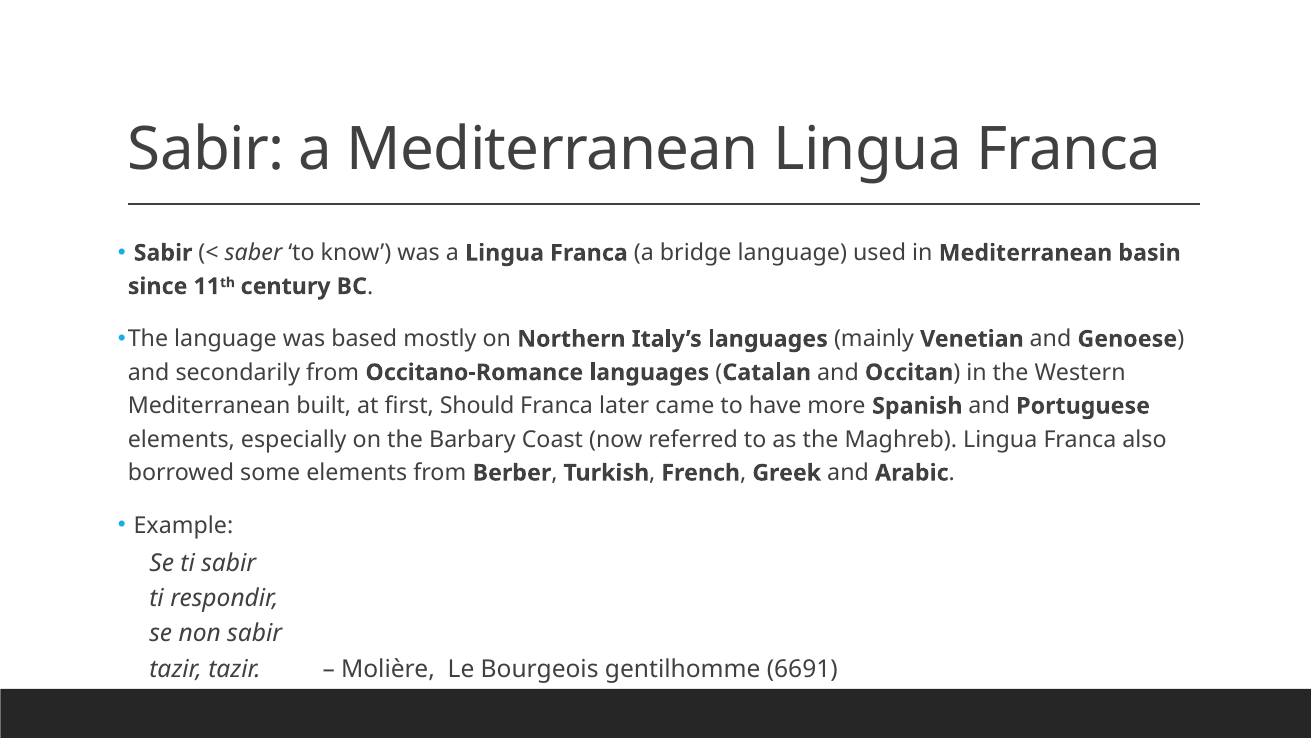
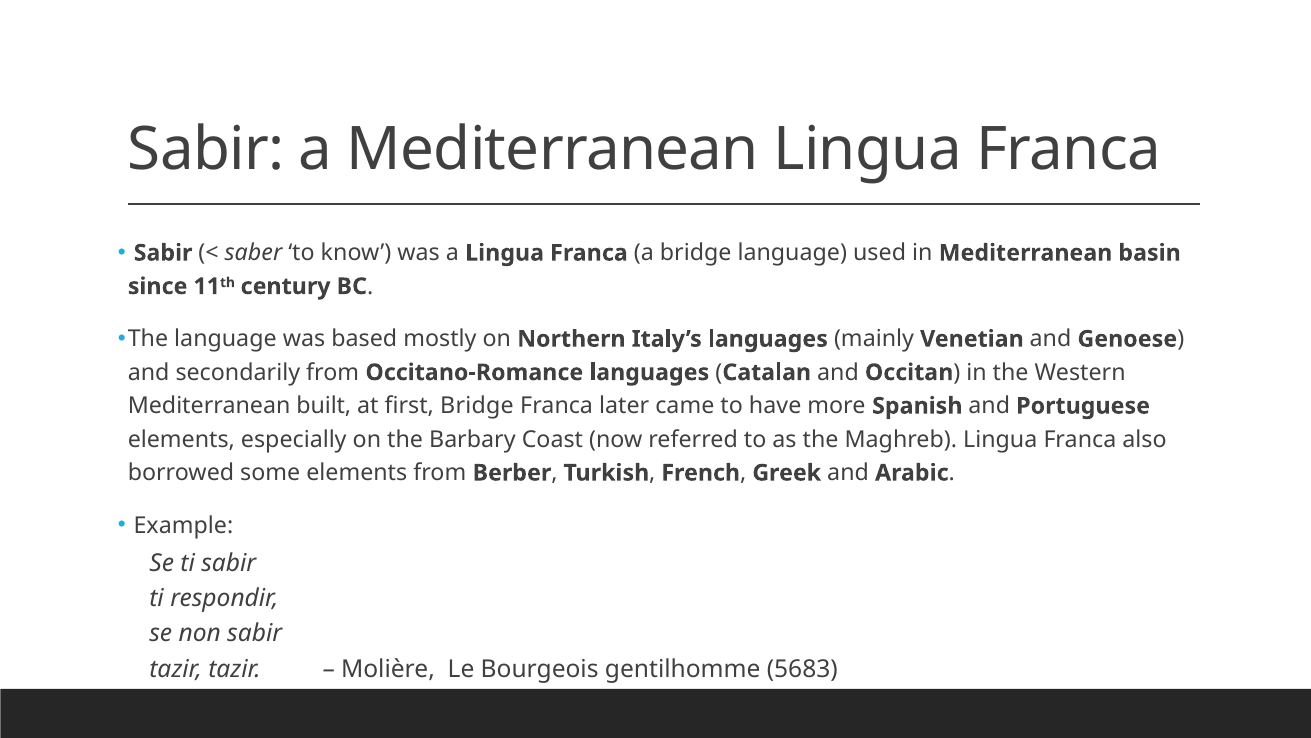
first Should: Should -> Bridge
6691: 6691 -> 5683
